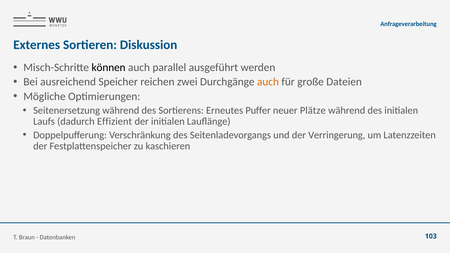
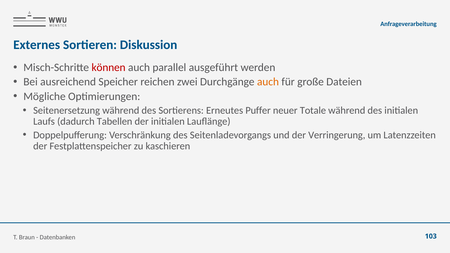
können colour: black -> red
Plätze: Plätze -> Totale
Effizient: Effizient -> Tabellen
